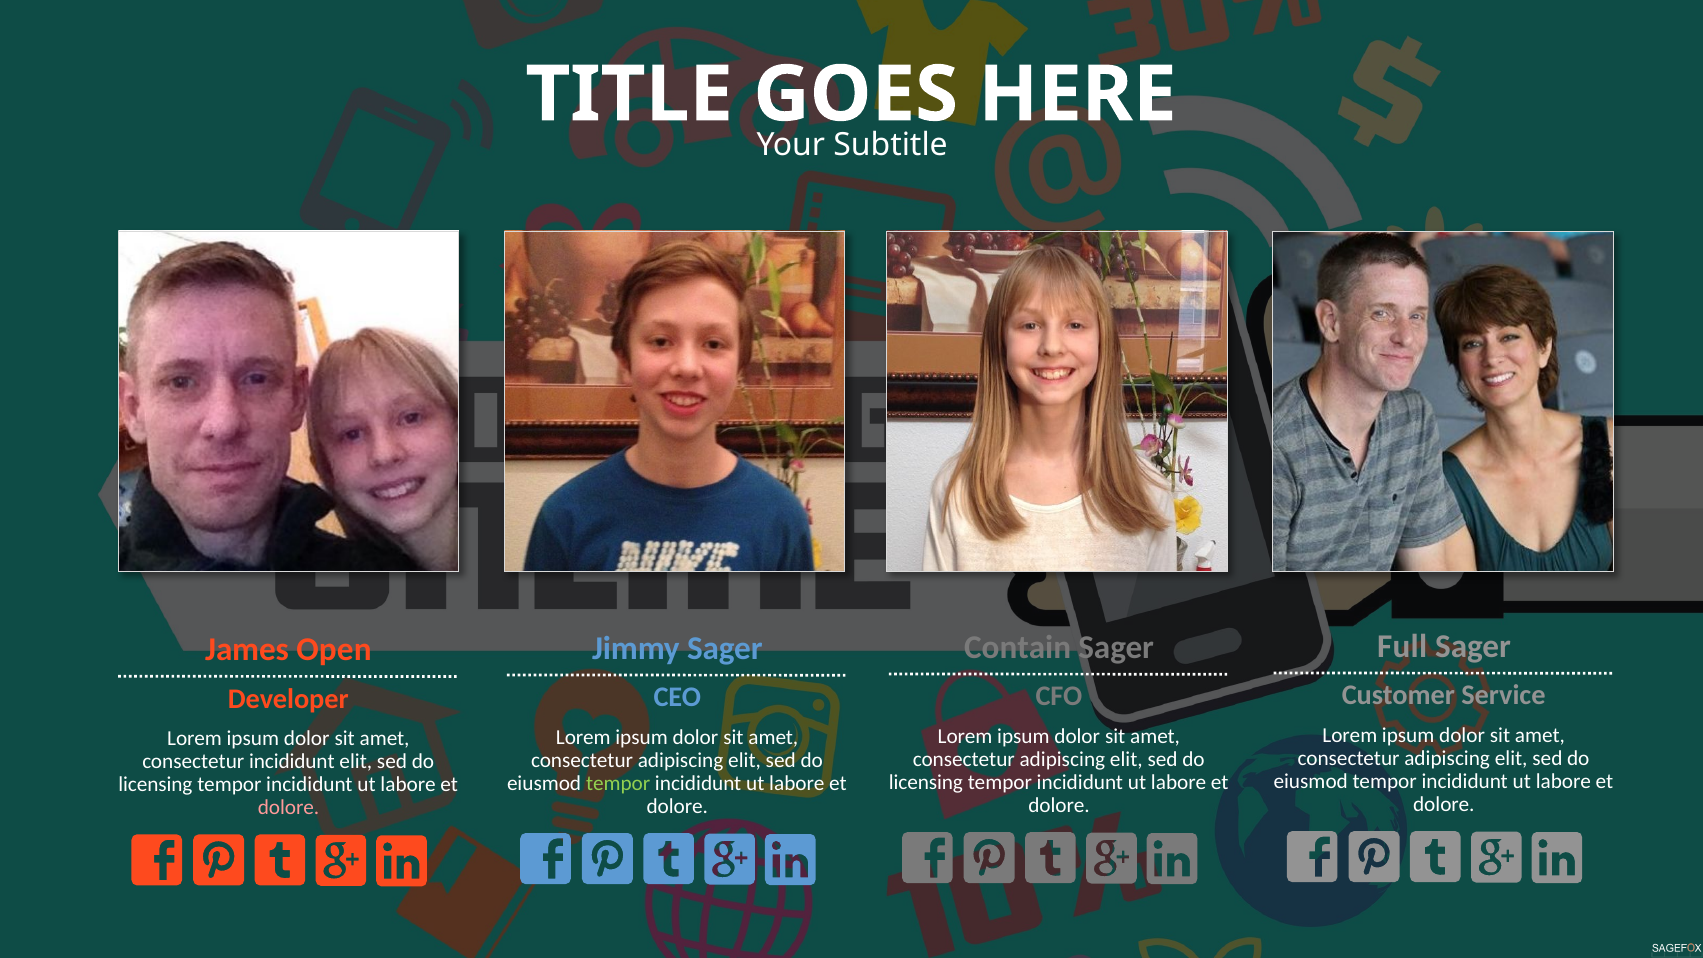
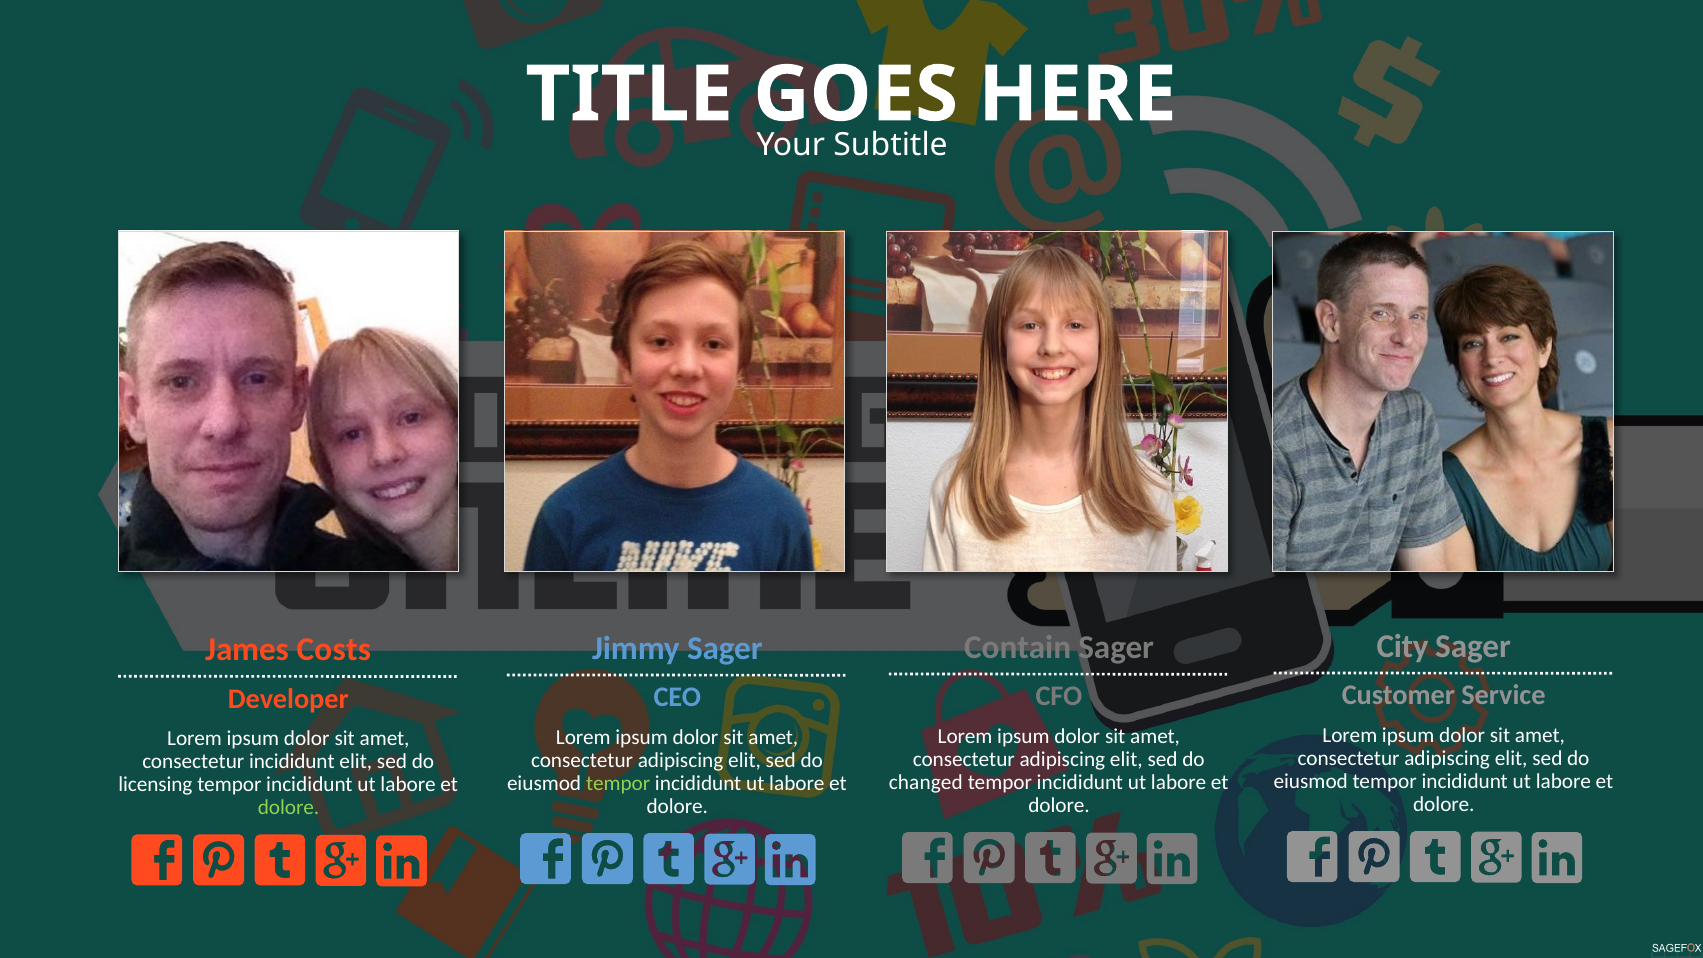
Full: Full -> City
Open: Open -> Costs
licensing at (926, 783): licensing -> changed
dolore at (289, 808) colour: pink -> light green
